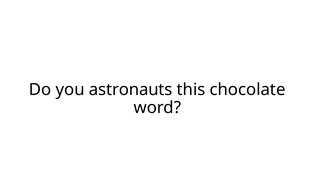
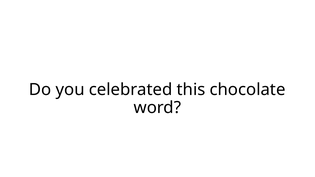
astronauts: astronauts -> celebrated
